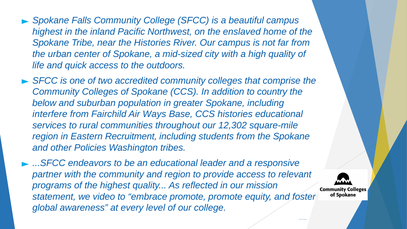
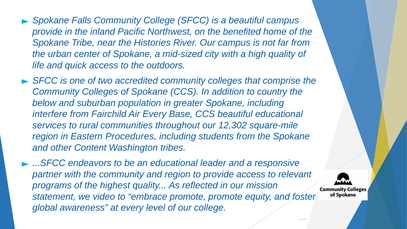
highest at (47, 32): highest -> provide
enslaved: enslaved -> benefited
Air Ways: Ways -> Every
CCS histories: histories -> beautiful
Recruitment: Recruitment -> Procedures
Policies: Policies -> Content
